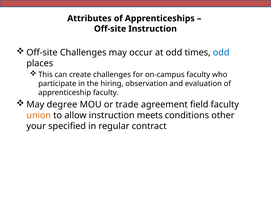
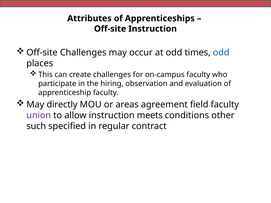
degree: degree -> directly
trade: trade -> areas
union colour: orange -> purple
your: your -> such
